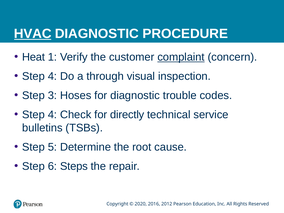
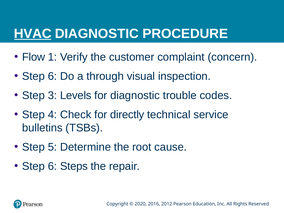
Heat: Heat -> Flow
complaint underline: present -> none
4 at (52, 76): 4 -> 6
Hoses: Hoses -> Levels
